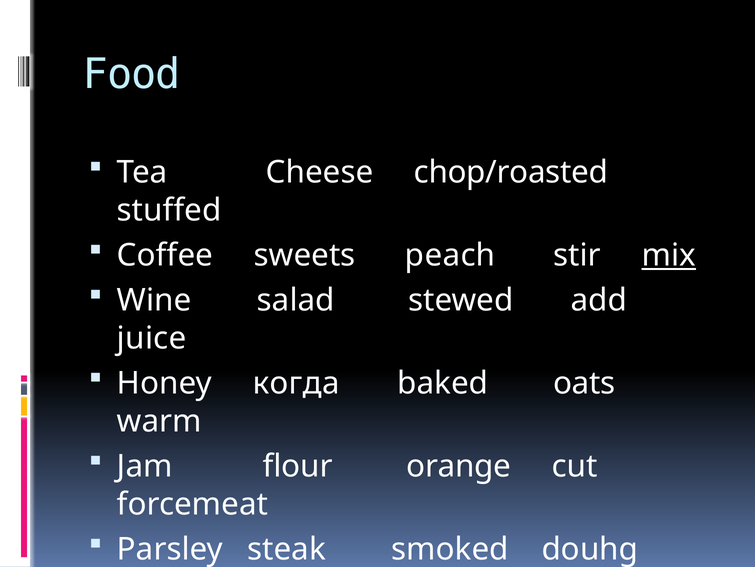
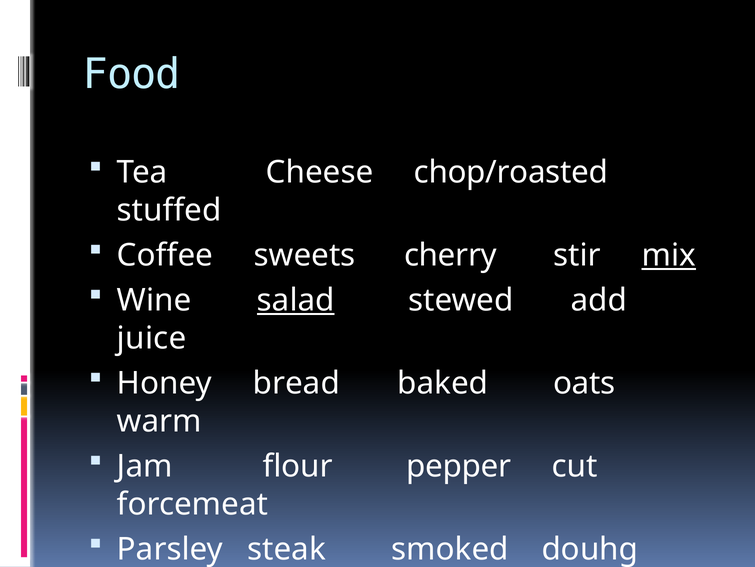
peach: peach -> cherry
salad underline: none -> present
когда: когда -> bread
orange: orange -> pepper
